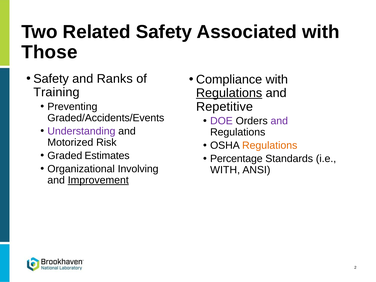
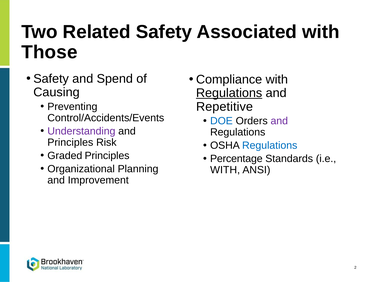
Ranks: Ranks -> Spend
Training: Training -> Causing
Graded/Accidents/Events: Graded/Accidents/Events -> Control/Accidents/Events
DOE colour: purple -> blue
Motorized at (70, 142): Motorized -> Principles
Regulations at (270, 146) colour: orange -> blue
Graded Estimates: Estimates -> Principles
Involving: Involving -> Planning
Improvement underline: present -> none
